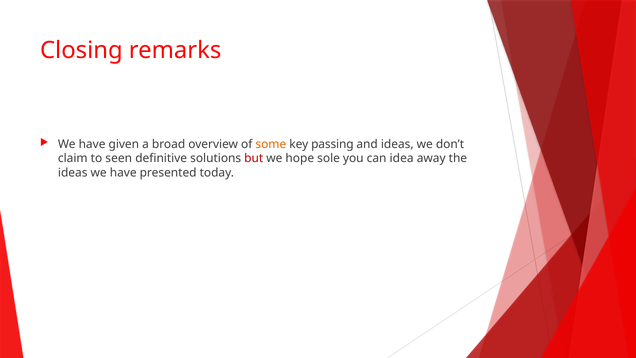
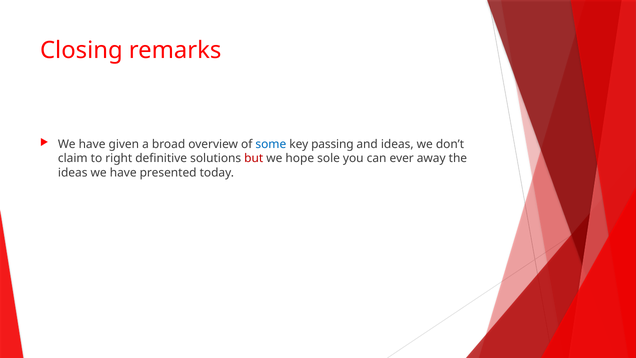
some colour: orange -> blue
seen: seen -> right
idea: idea -> ever
